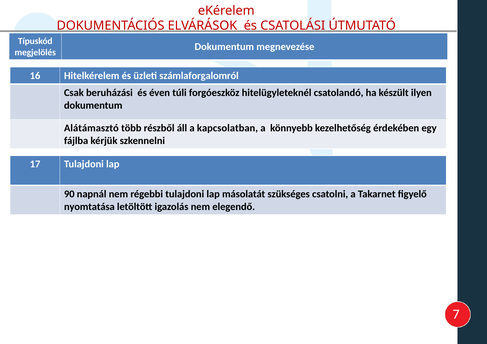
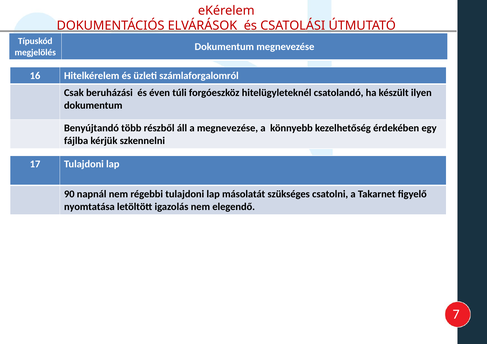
Alátámasztó: Alátámasztó -> Benyújtandó
a kapcsolatban: kapcsolatban -> megnevezése
